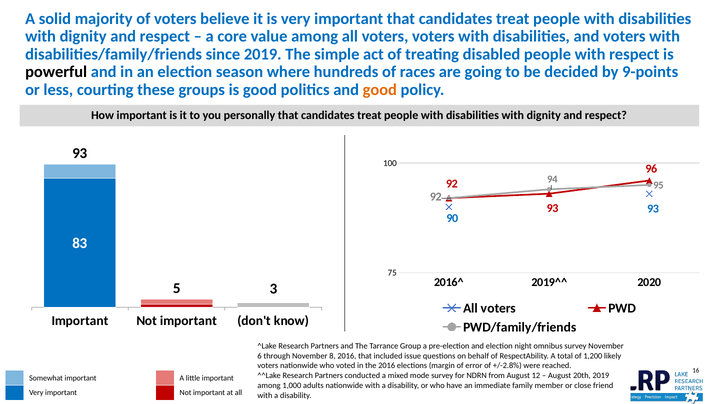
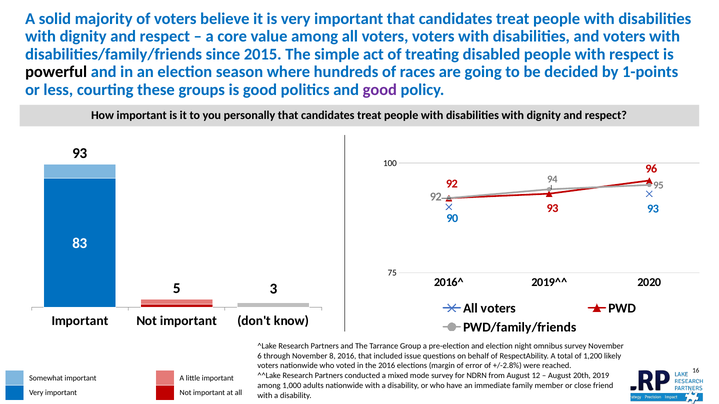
since 2019: 2019 -> 2015
9-points: 9-points -> 1-points
good at (380, 90) colour: orange -> purple
